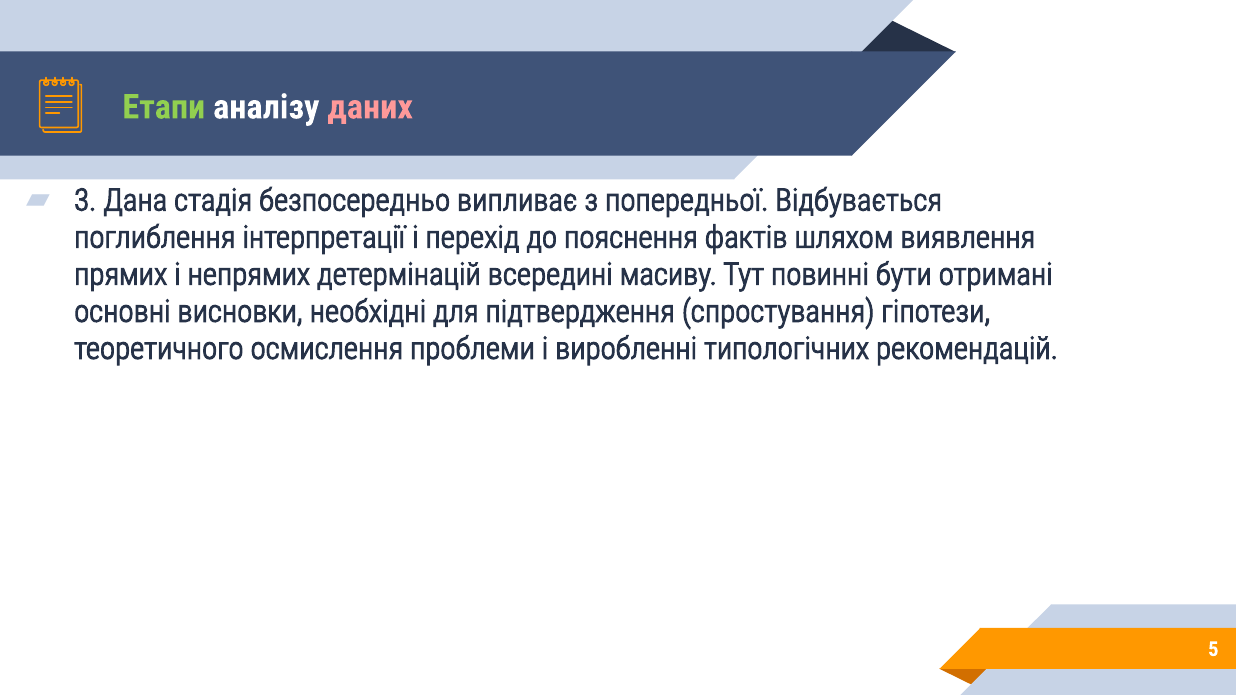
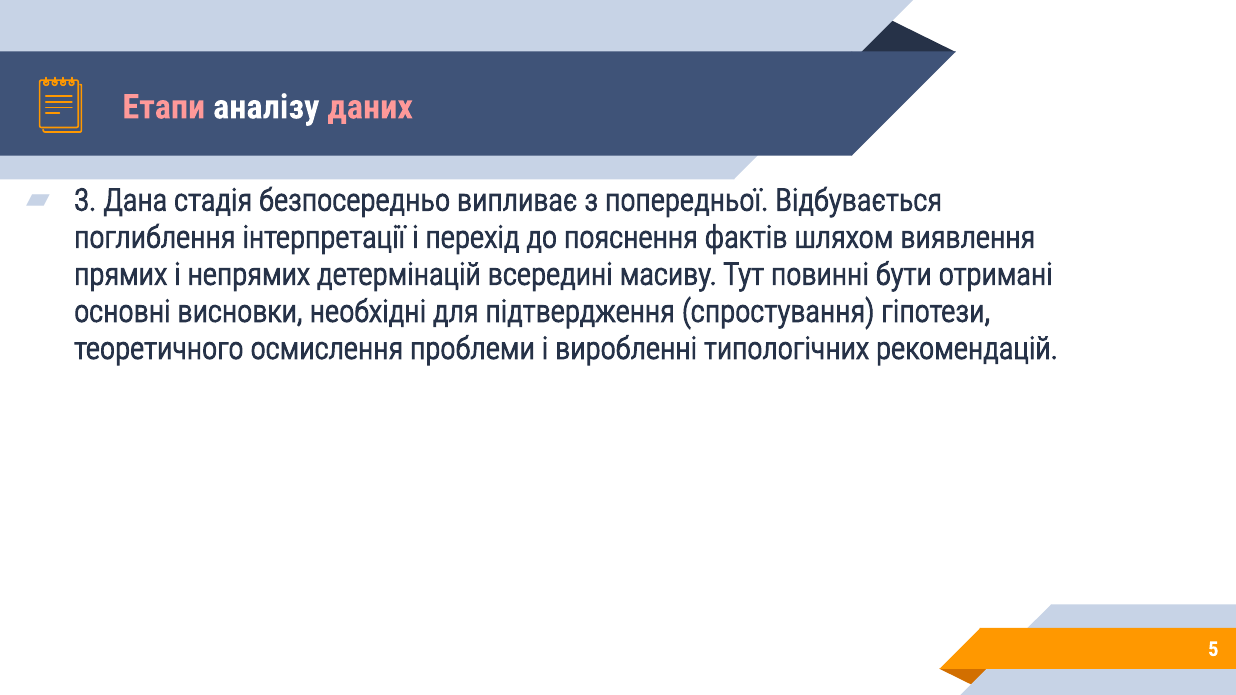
Етапи colour: light green -> pink
